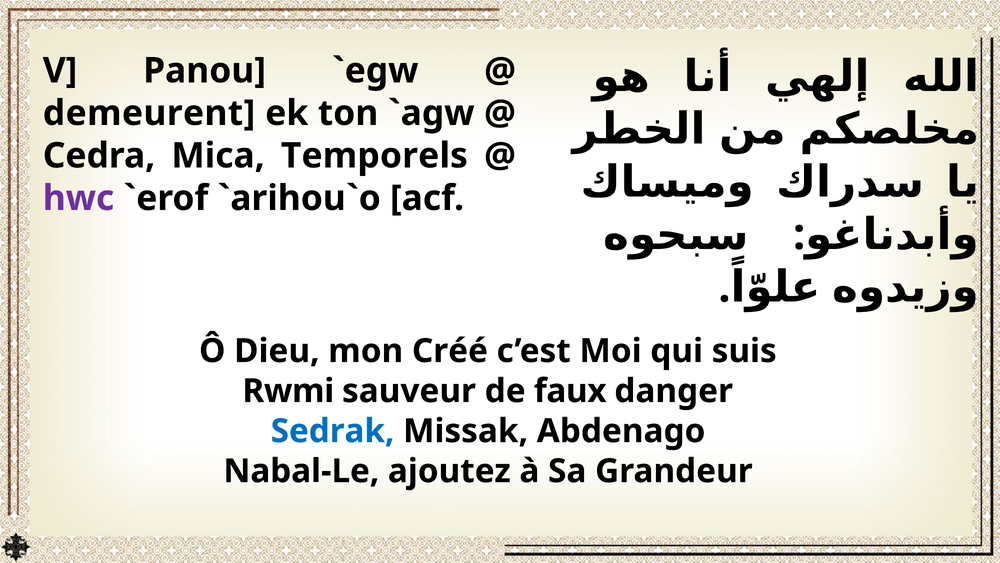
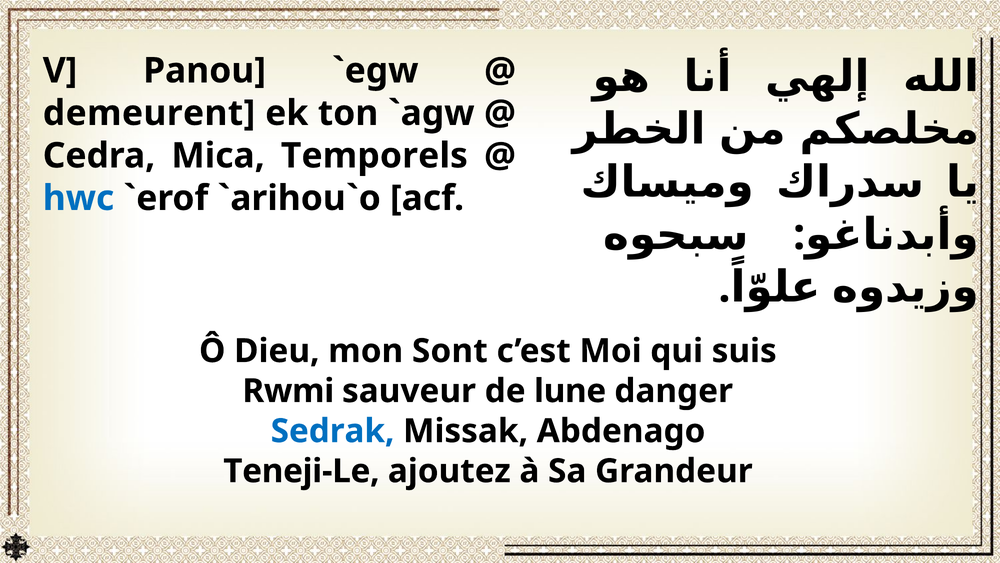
hwc colour: purple -> blue
Créé: Créé -> Sont
faux: faux -> lune
Nabal-Le: Nabal-Le -> Teneji-Le
